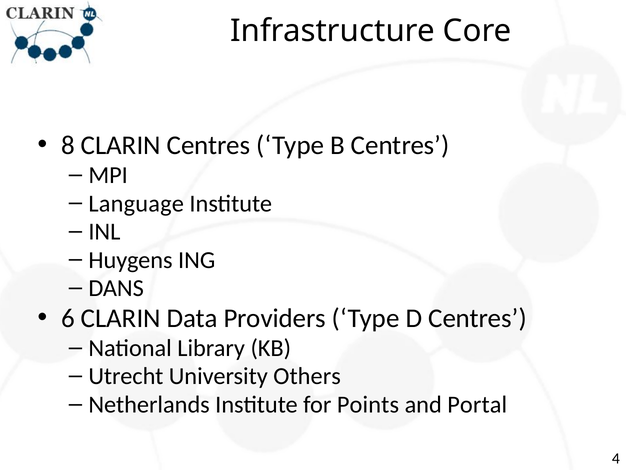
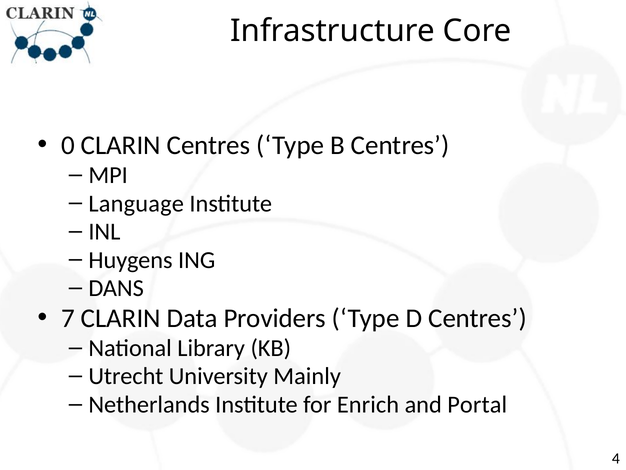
8: 8 -> 0
6: 6 -> 7
Others: Others -> Mainly
Points: Points -> Enrich
